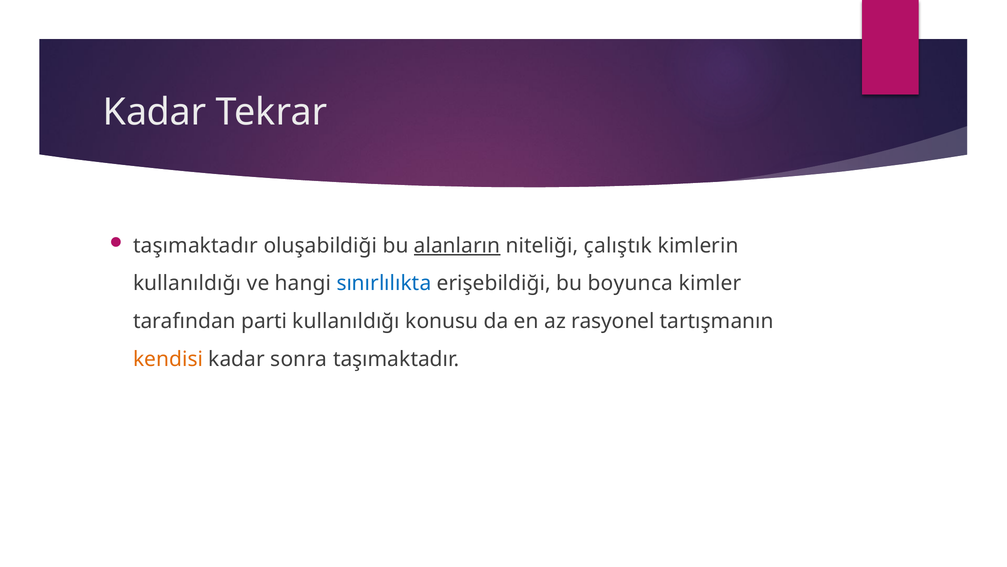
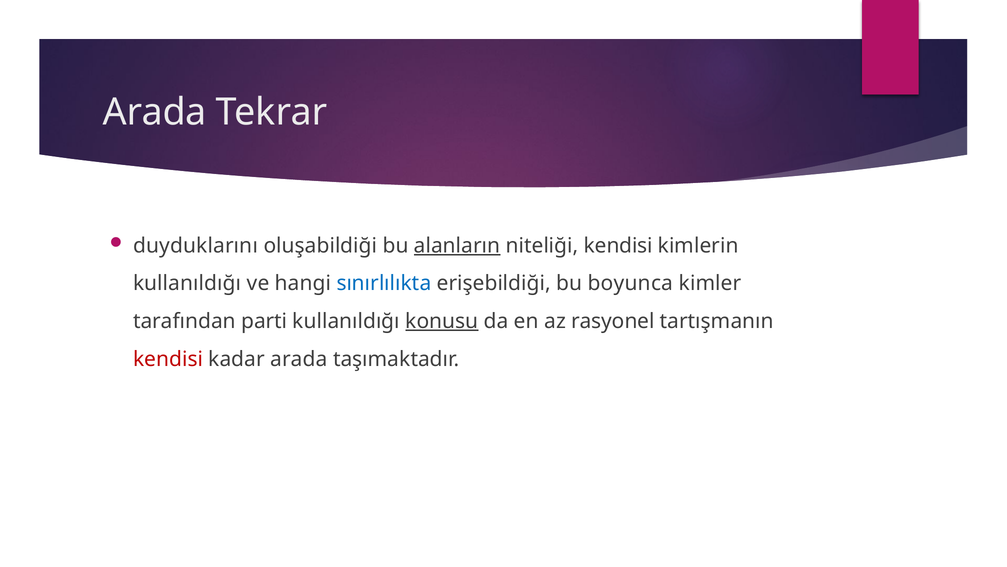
Kadar at (155, 112): Kadar -> Arada
taşımaktadır at (196, 245): taşımaktadır -> duyduklarını
niteliği çalıştık: çalıştık -> kendisi
konusu underline: none -> present
kendisi at (168, 359) colour: orange -> red
kadar sonra: sonra -> arada
